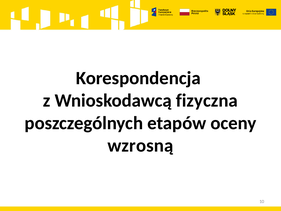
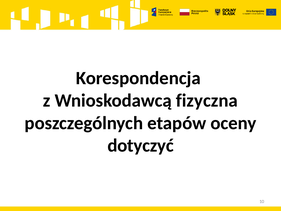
wzrosną: wzrosną -> dotyczyć
